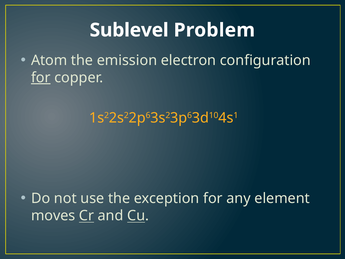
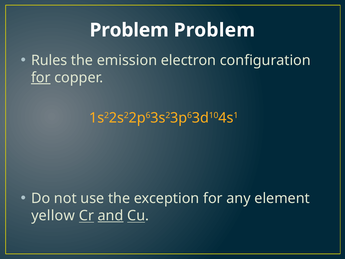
Sublevel at (129, 30): Sublevel -> Problem
Atom: Atom -> Rules
moves: moves -> yellow
and underline: none -> present
